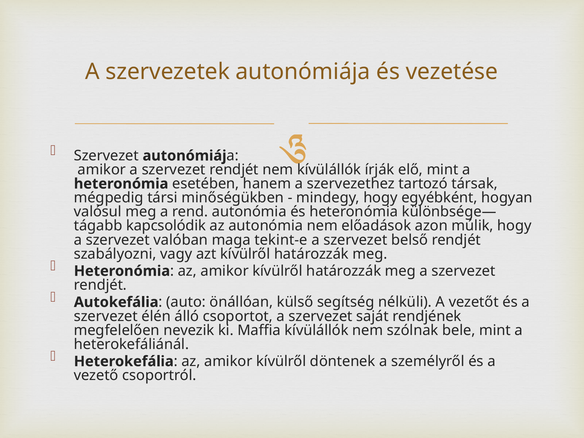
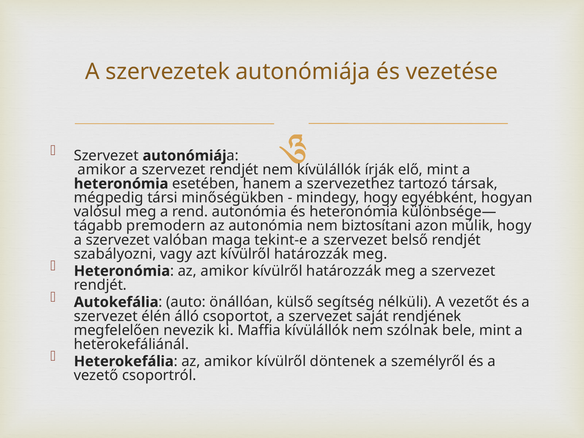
kapcsolódik: kapcsolódik -> premodern
előadások: előadások -> biztosítani
